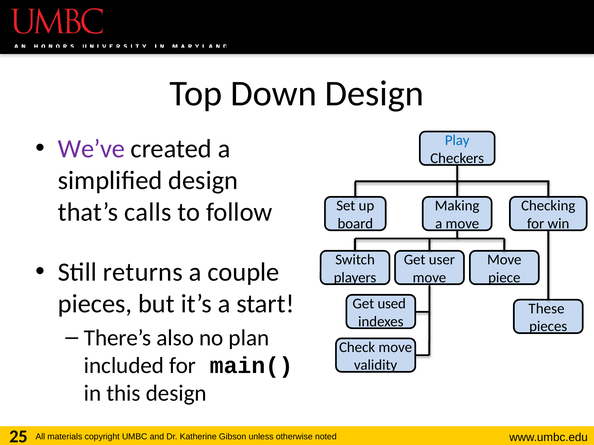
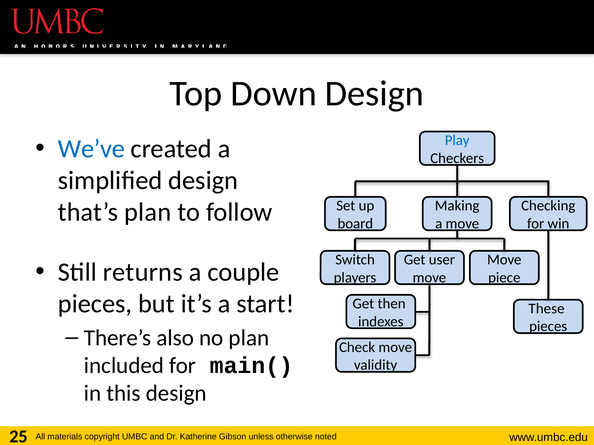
We’ve colour: purple -> blue
that’s calls: calls -> plan
used: used -> then
